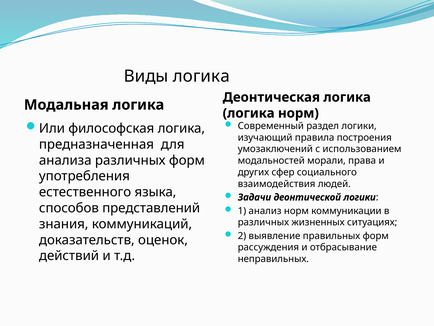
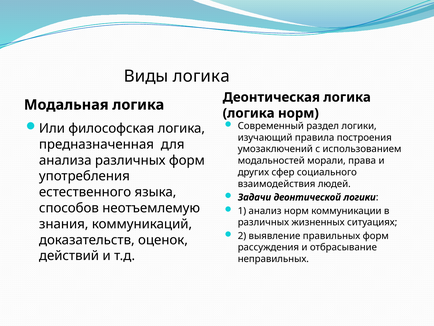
представлений: представлений -> неотъемлемую
